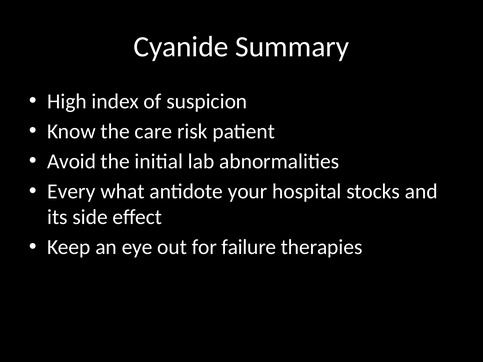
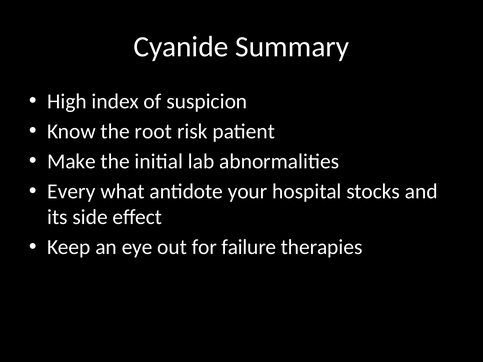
care: care -> root
Avoid: Avoid -> Make
